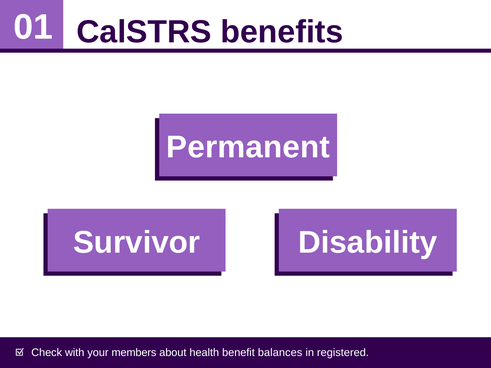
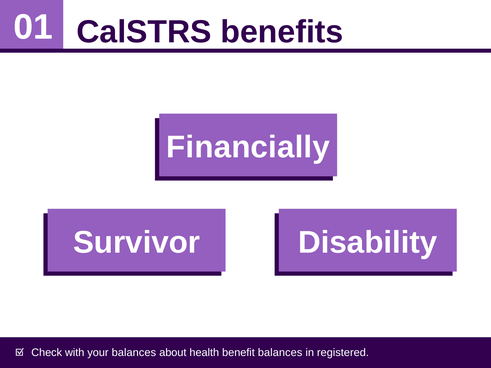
Permanent: Permanent -> Financially
your members: members -> balances
